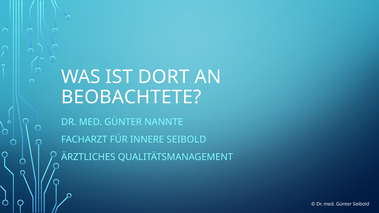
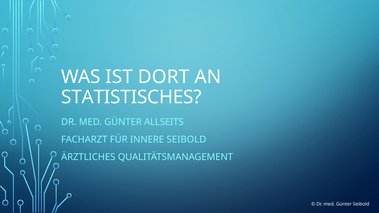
BEOBACHTETE: BEOBACHTETE -> STATISTISCHES
NANNTE: NANNTE -> ALLSEITS
